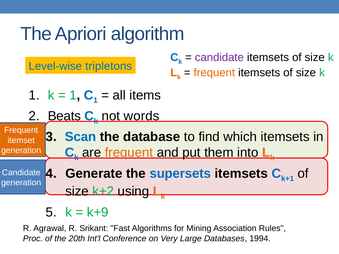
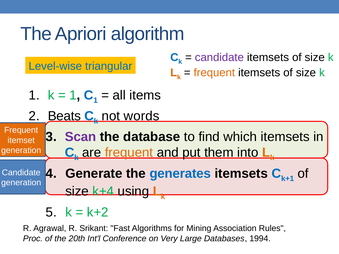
tripletons: tripletons -> triangular
Scan colour: blue -> purple
supersets: supersets -> generates
k+2: k+2 -> k+4
k+9: k+9 -> k+2
